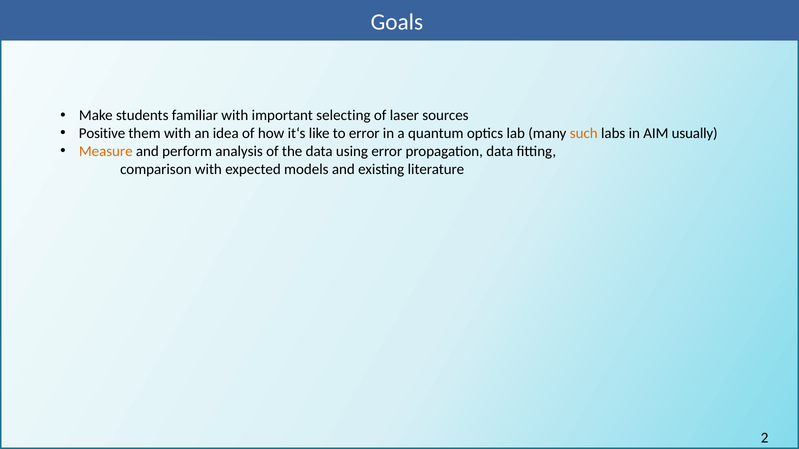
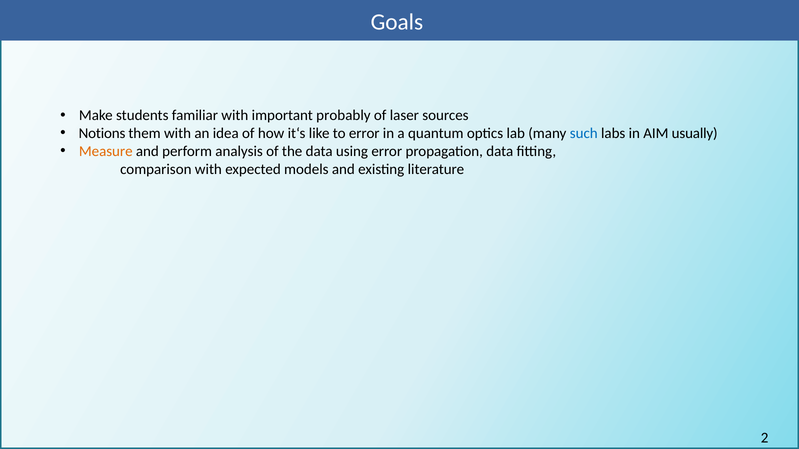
selecting: selecting -> probably
Positive: Positive -> Notions
such colour: orange -> blue
